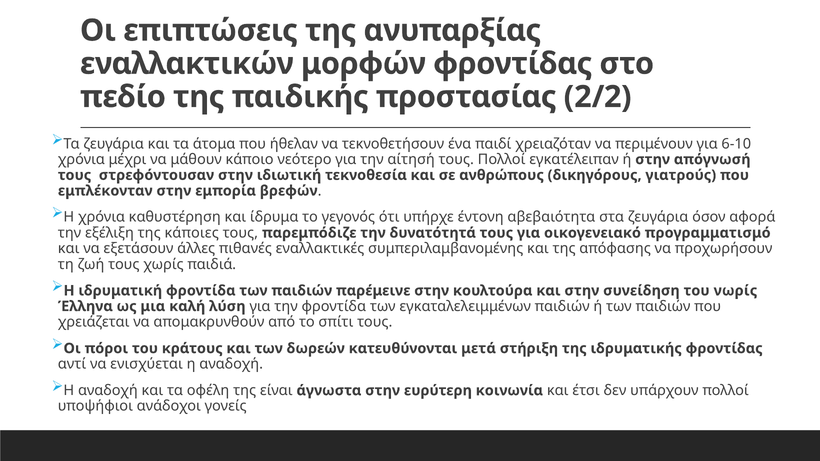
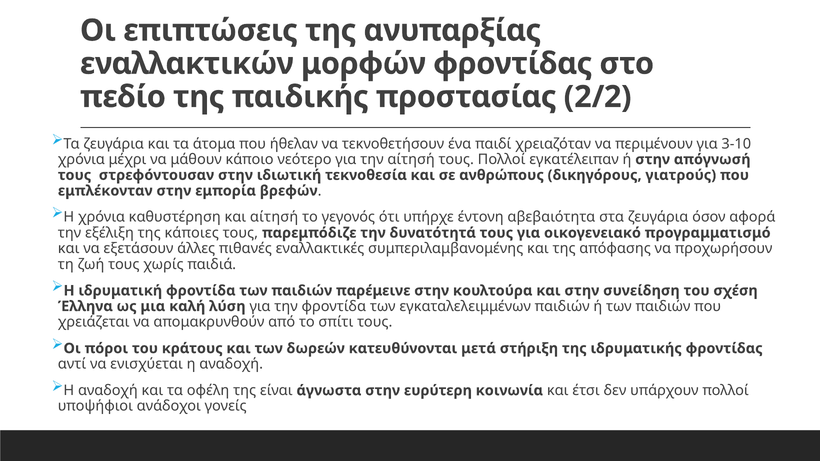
6-10: 6-10 -> 3-10
και ίδρυμα: ίδρυμα -> αίτησή
νωρίς: νωρίς -> σχέση
